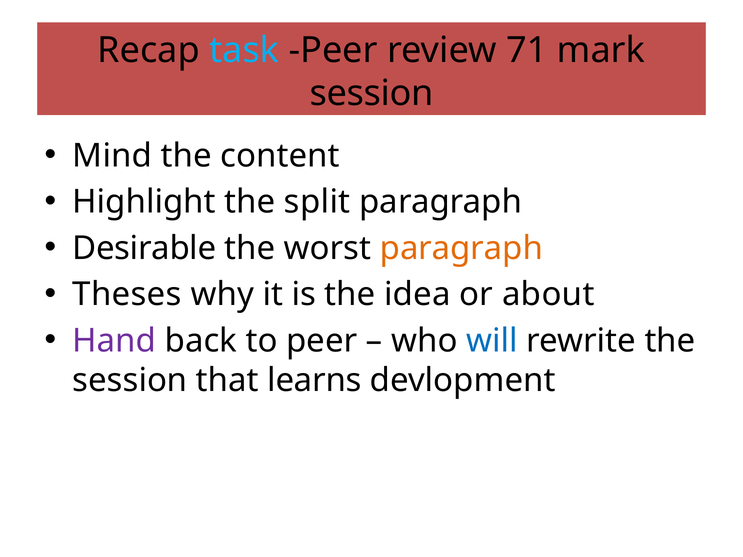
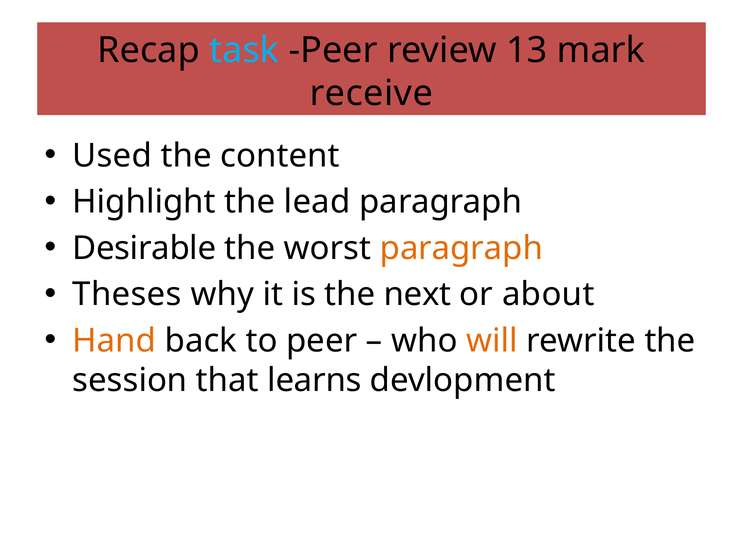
71: 71 -> 13
session at (372, 94): session -> receive
Mind: Mind -> Used
split: split -> lead
idea: idea -> next
Hand colour: purple -> orange
will colour: blue -> orange
